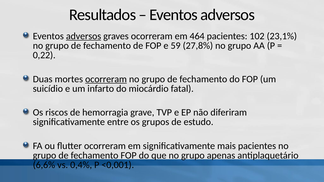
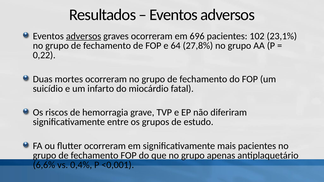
464: 464 -> 696
59: 59 -> 64
ocorreram at (106, 79) underline: present -> none
